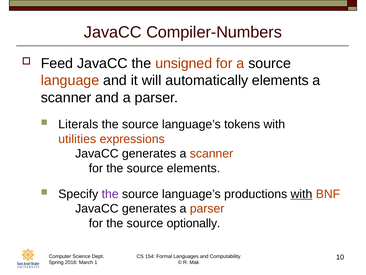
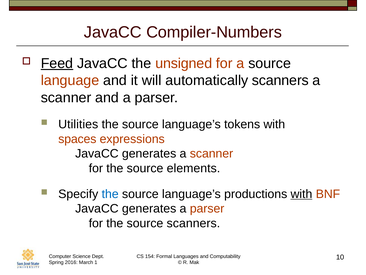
Feed underline: none -> present
automatically elements: elements -> scanners
Literals: Literals -> Utilities
utilities: utilities -> spaces
the at (110, 194) colour: purple -> blue
source optionally: optionally -> scanners
